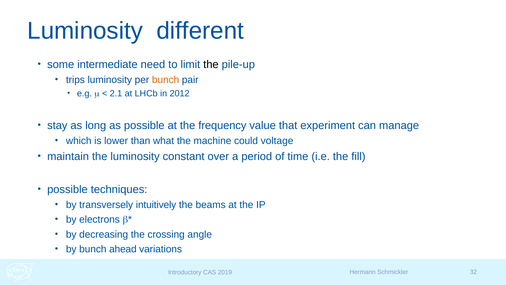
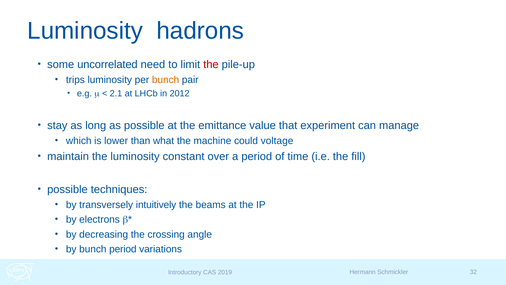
different: different -> hadrons
intermediate: intermediate -> uncorrelated
the at (211, 64) colour: black -> red
frequency: frequency -> emittance
bunch ahead: ahead -> period
